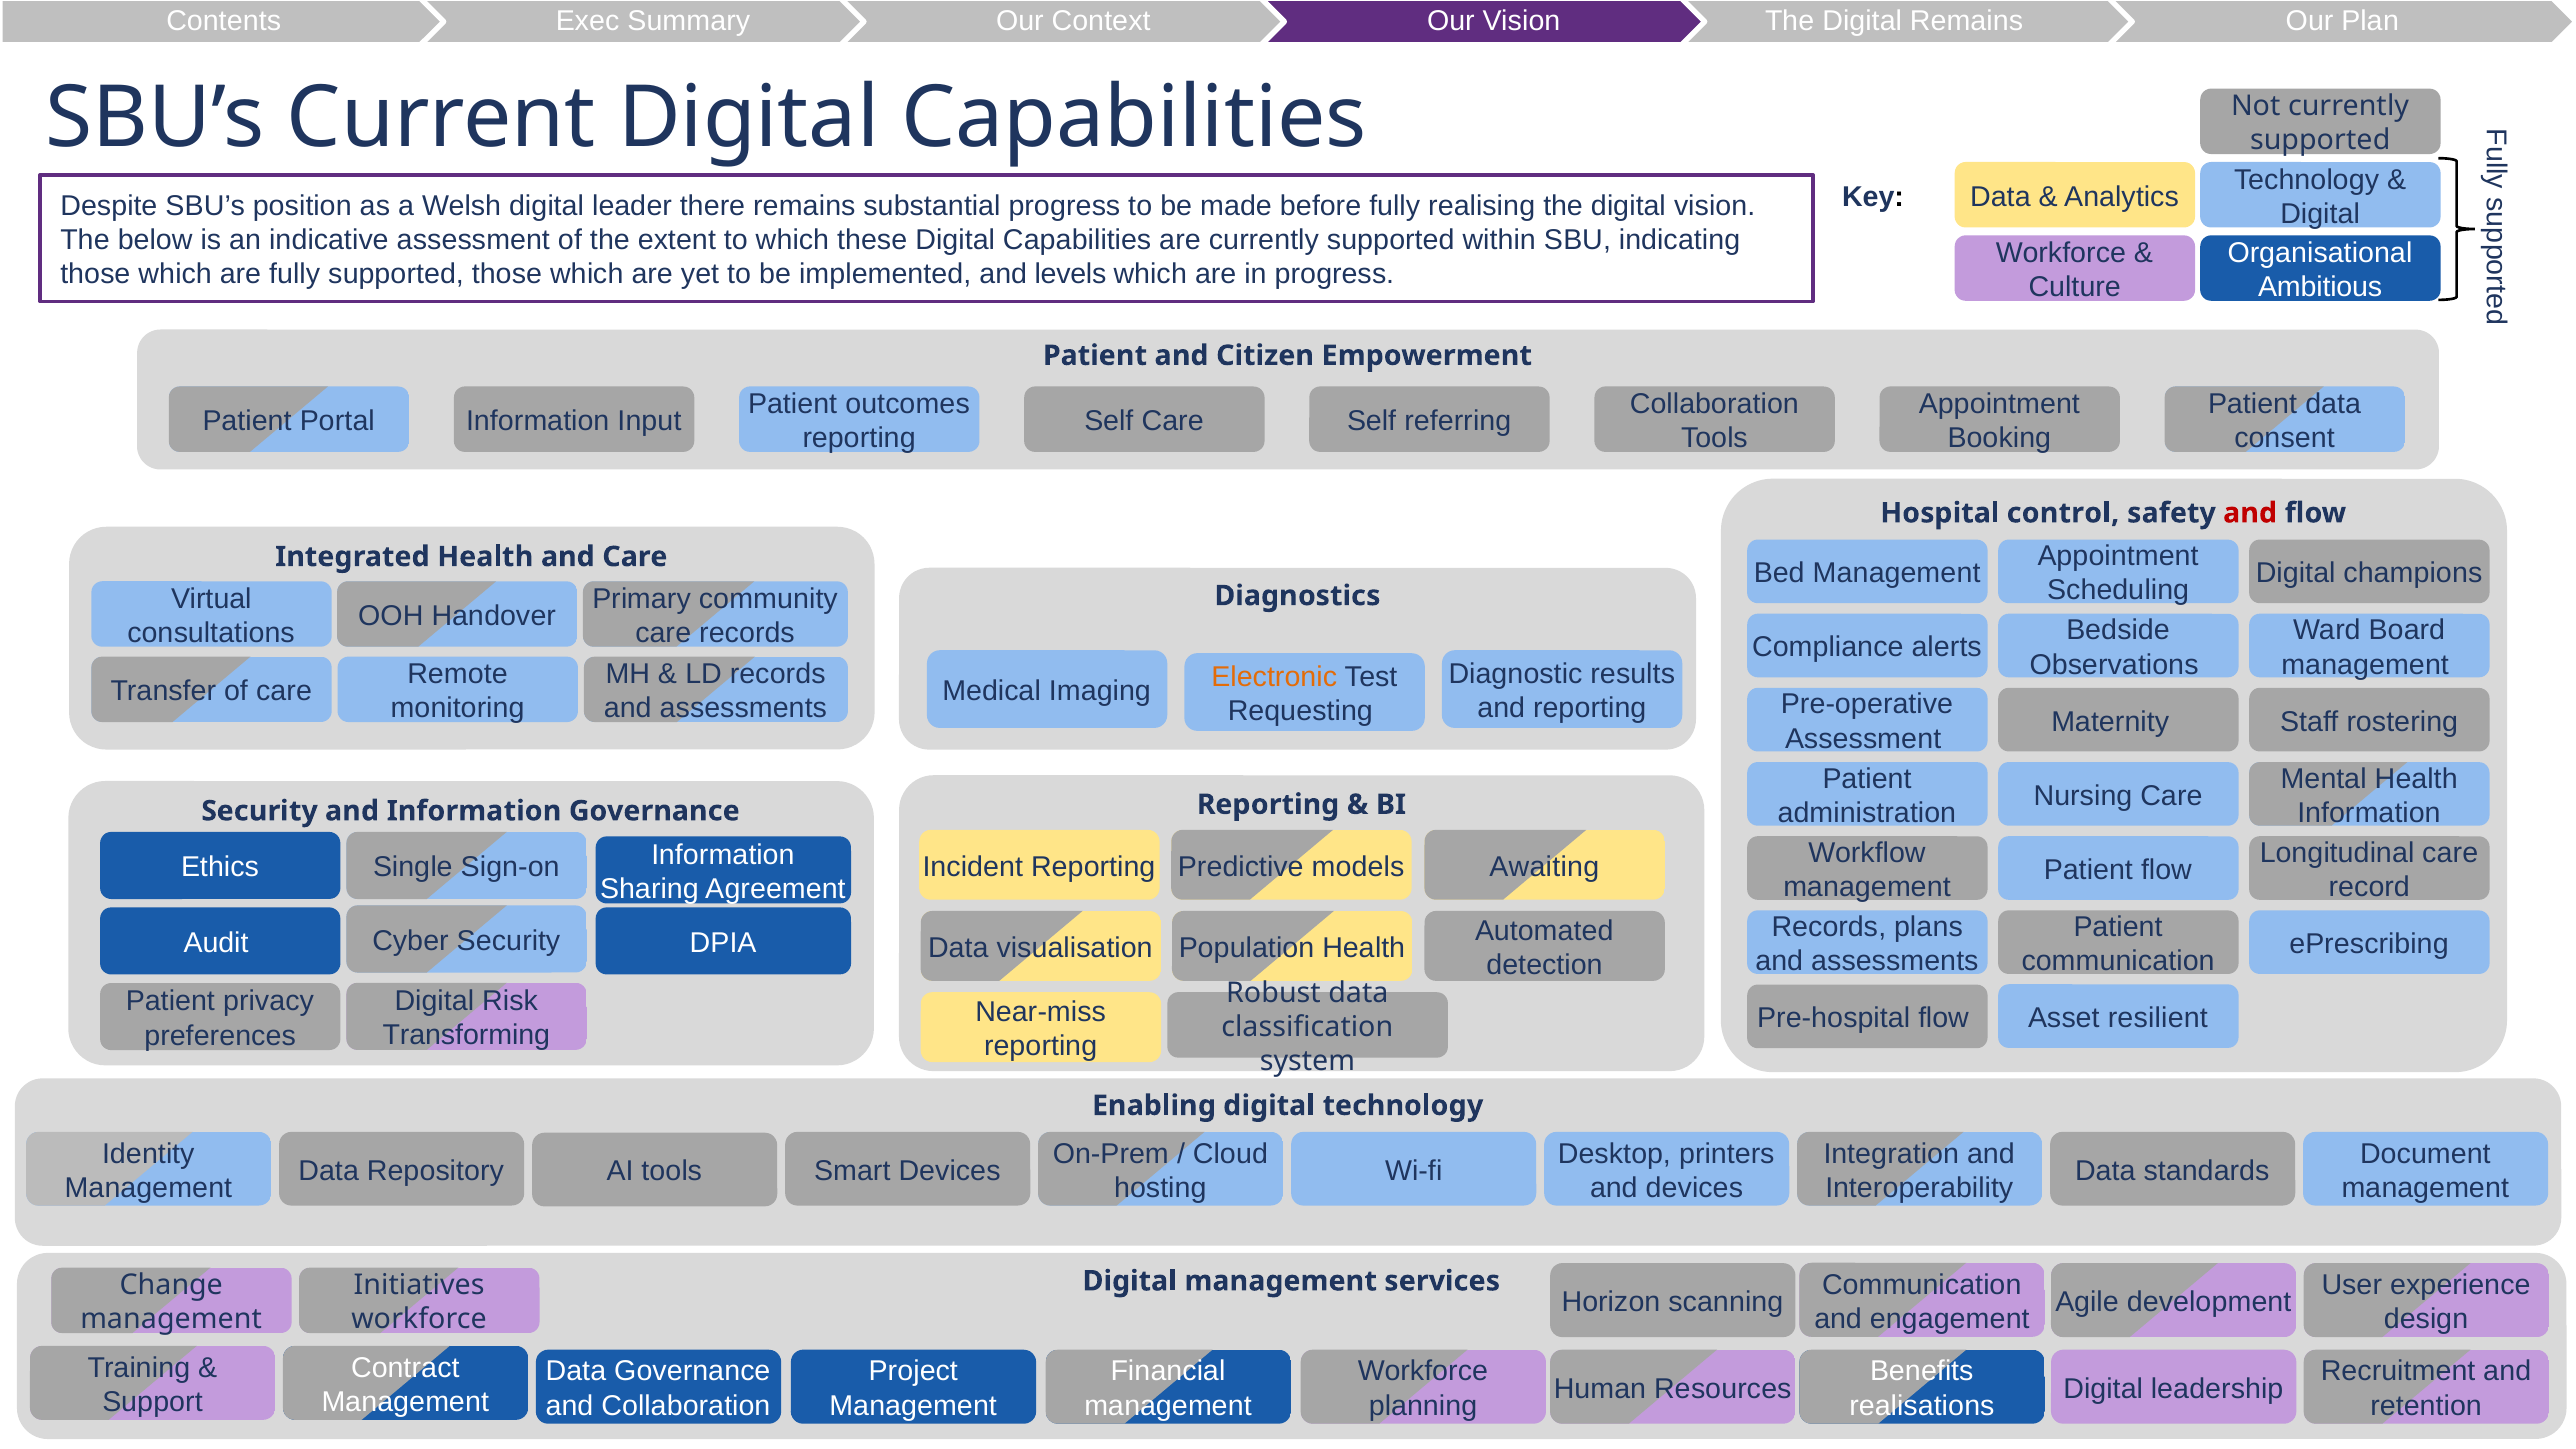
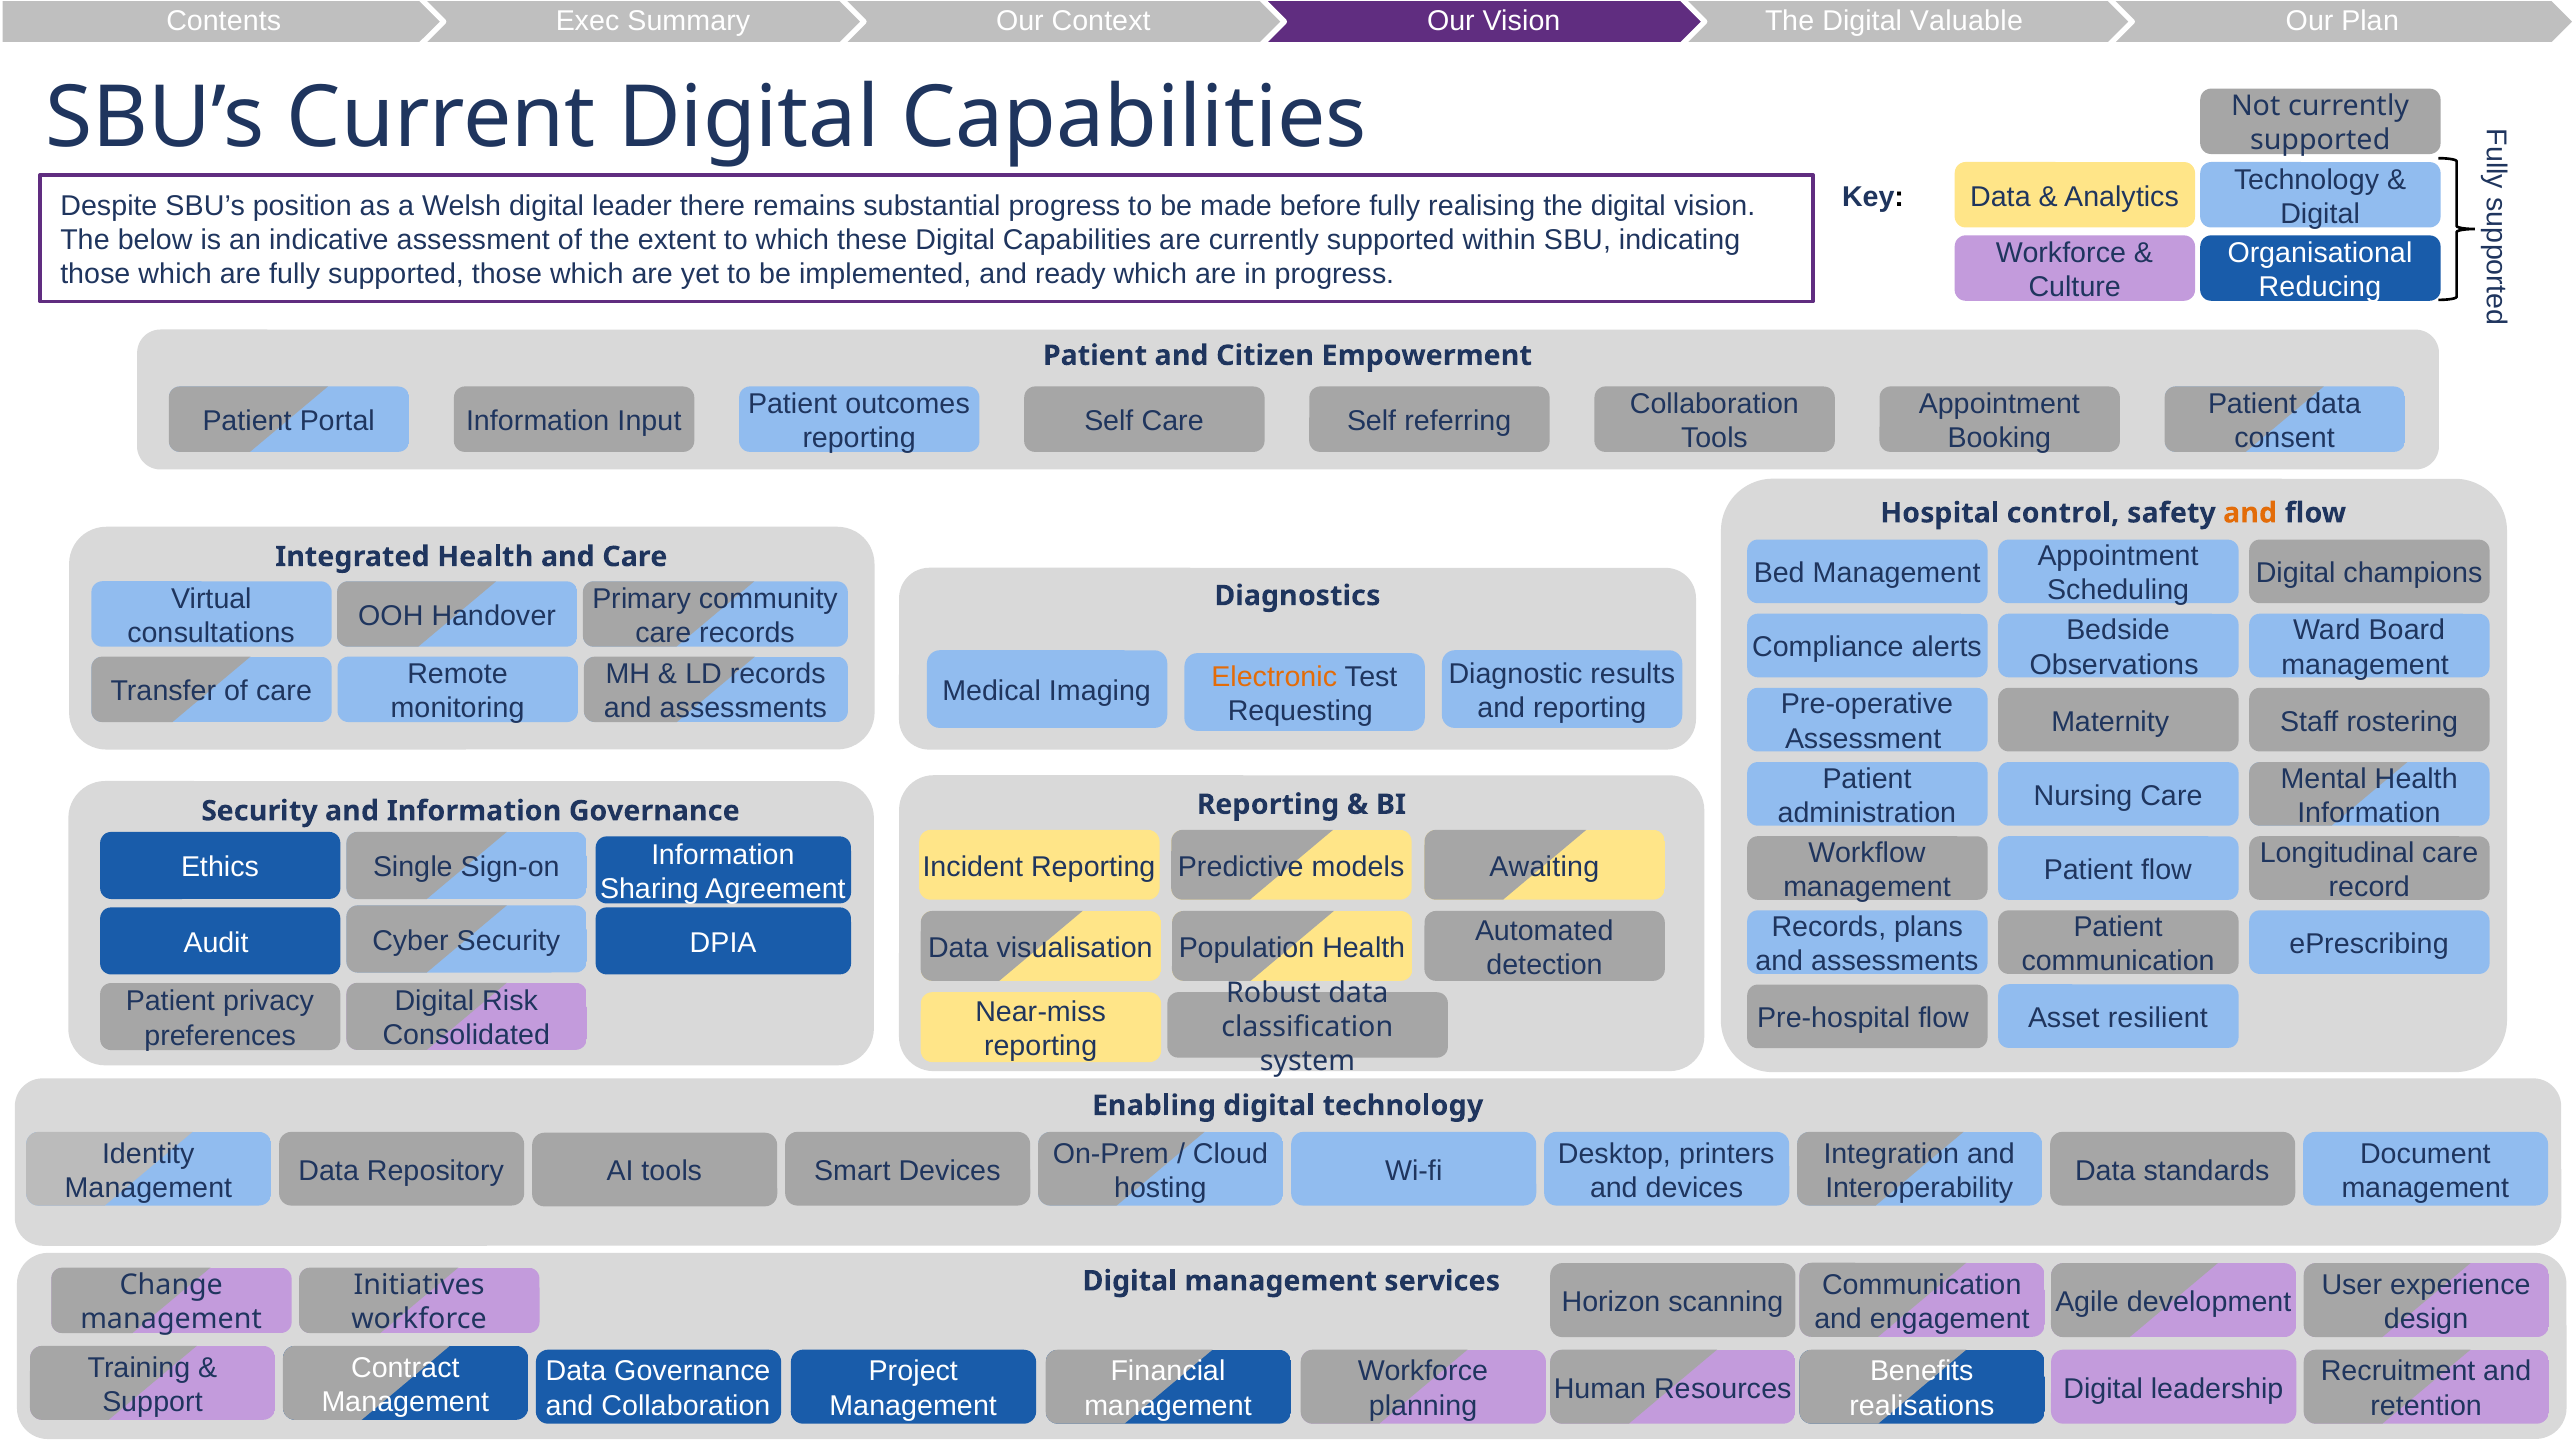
Digital Remains: Remains -> Valuable
levels: levels -> ready
Ambitious: Ambitious -> Reducing
and at (2250, 513) colour: red -> orange
Transforming: Transforming -> Consolidated
